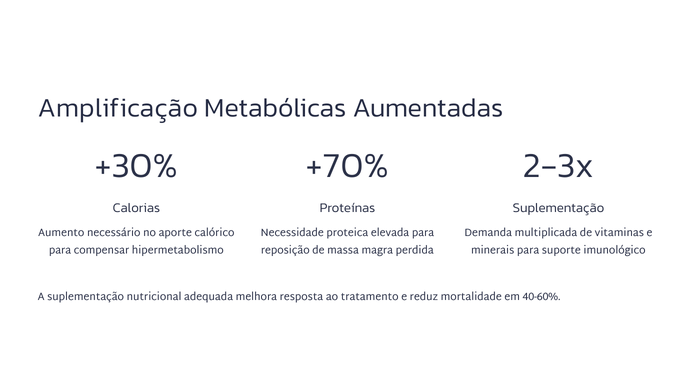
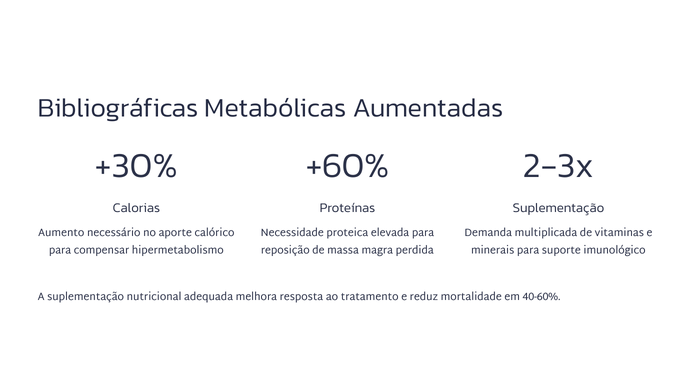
Amplificação: Amplificação -> Bibliográficas
+70%: +70% -> +60%
